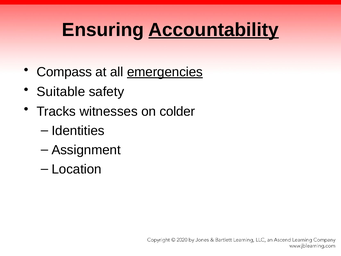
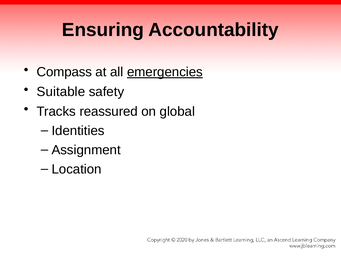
Accountability underline: present -> none
witnesses: witnesses -> reassured
colder: colder -> global
